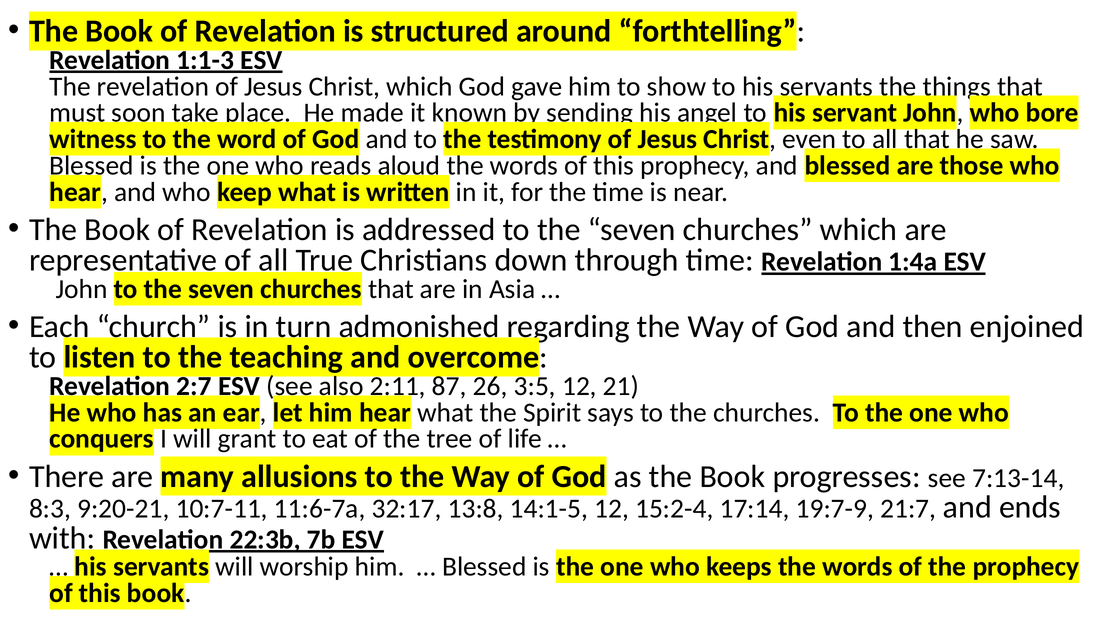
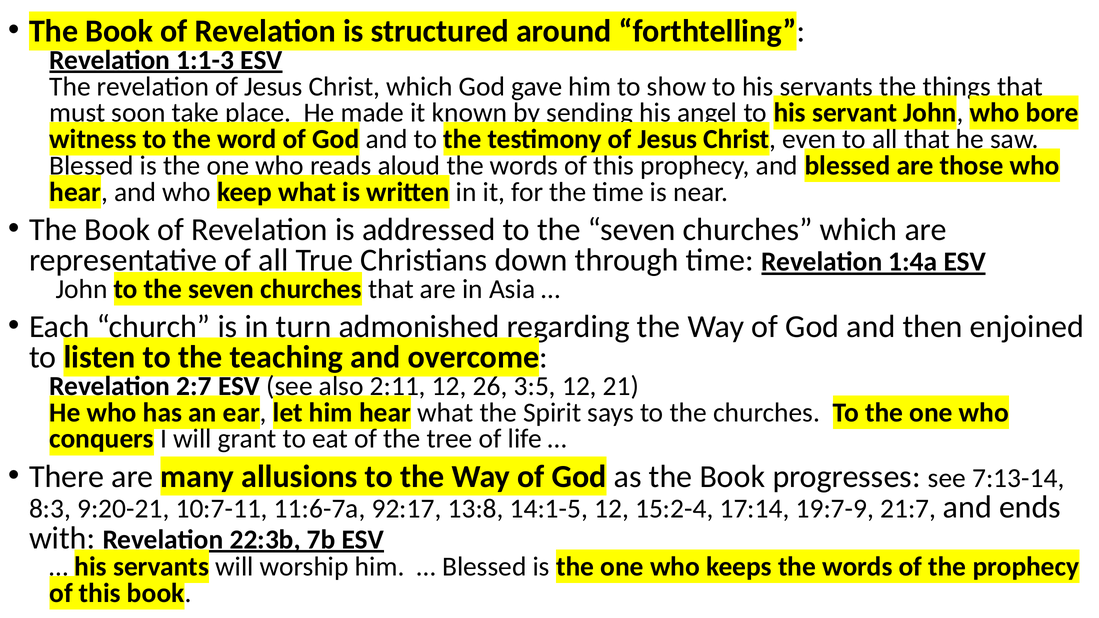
87 at (449, 386): 87 -> 12
32:17: 32:17 -> 92:17
